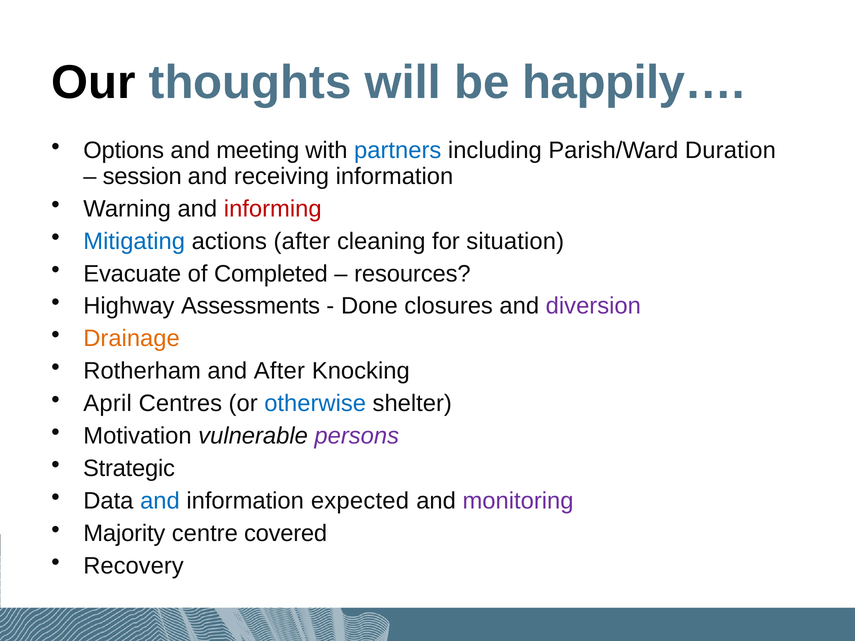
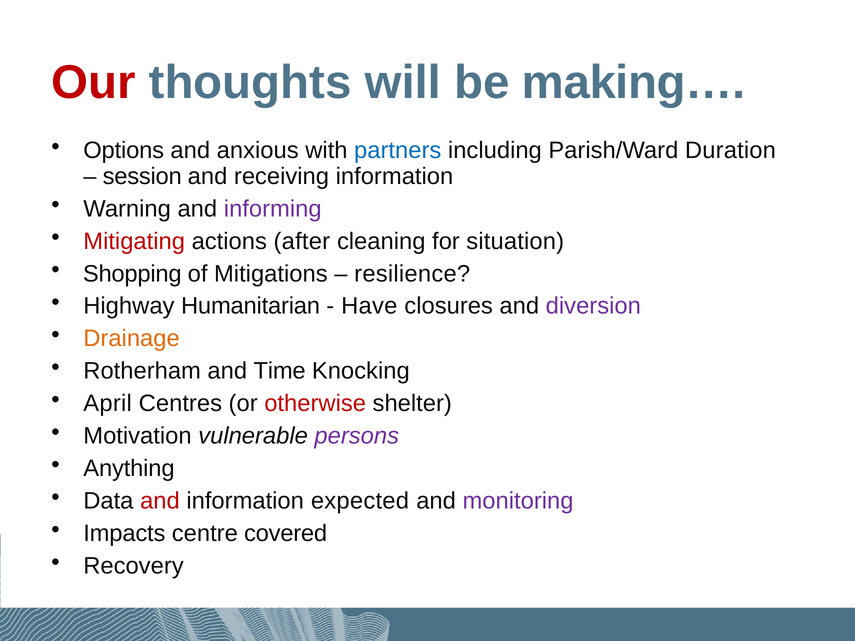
Our colour: black -> red
happily…: happily… -> making…
meeting: meeting -> anxious
informing colour: red -> purple
Mitigating colour: blue -> red
Evacuate: Evacuate -> Shopping
Completed: Completed -> Mitigations
resources: resources -> resilience
Assessments: Assessments -> Humanitarian
Done: Done -> Have
and After: After -> Time
otherwise colour: blue -> red
Strategic: Strategic -> Anything
and at (160, 501) colour: blue -> red
Majority: Majority -> Impacts
